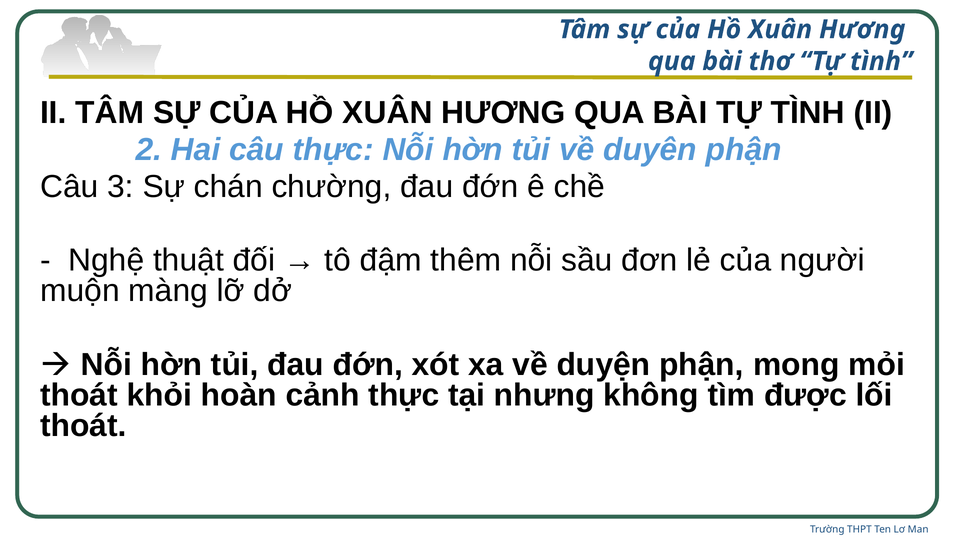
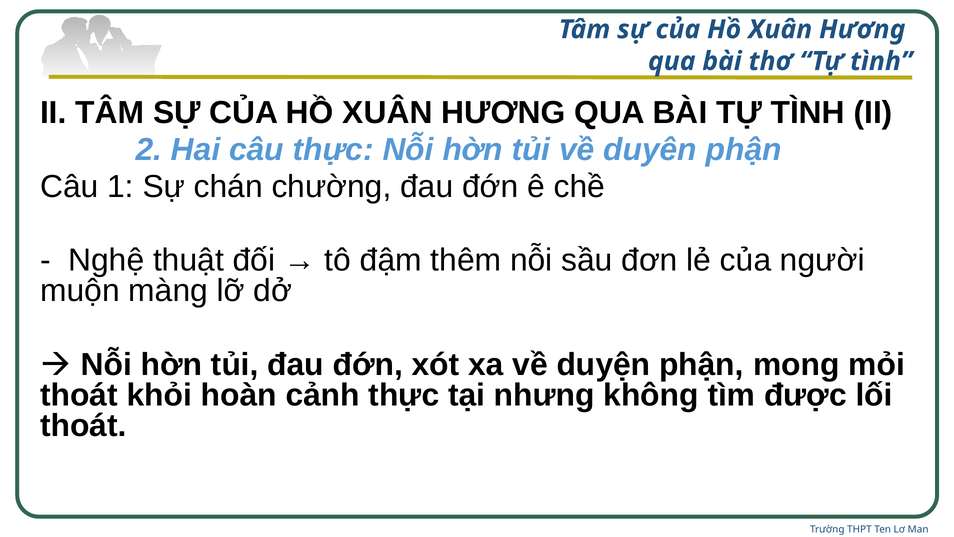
3: 3 -> 1
